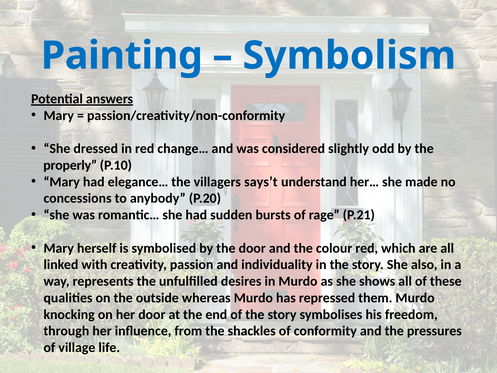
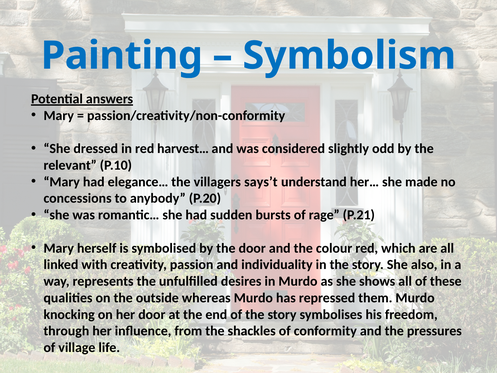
change…: change… -> harvest…
properly: properly -> relevant
